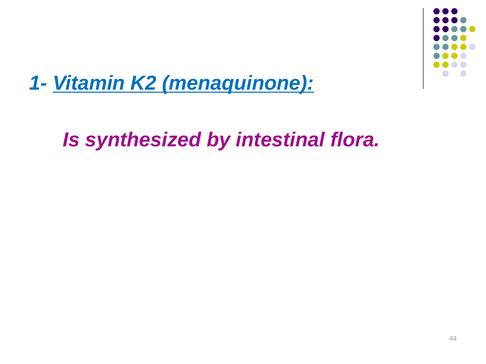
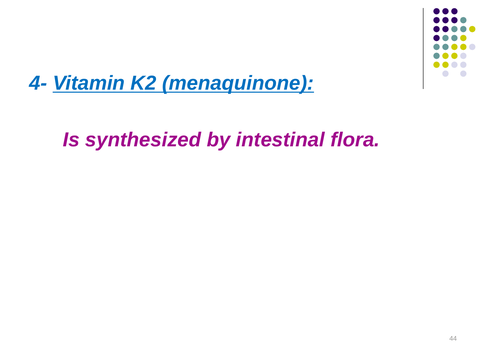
1-: 1- -> 4-
